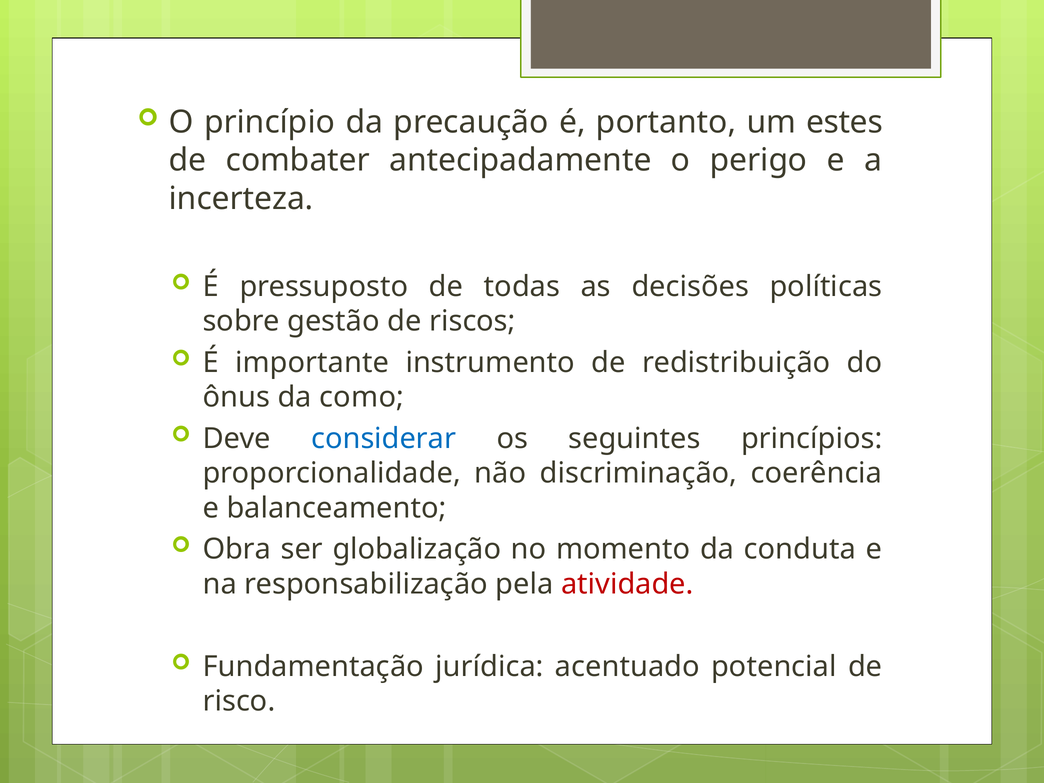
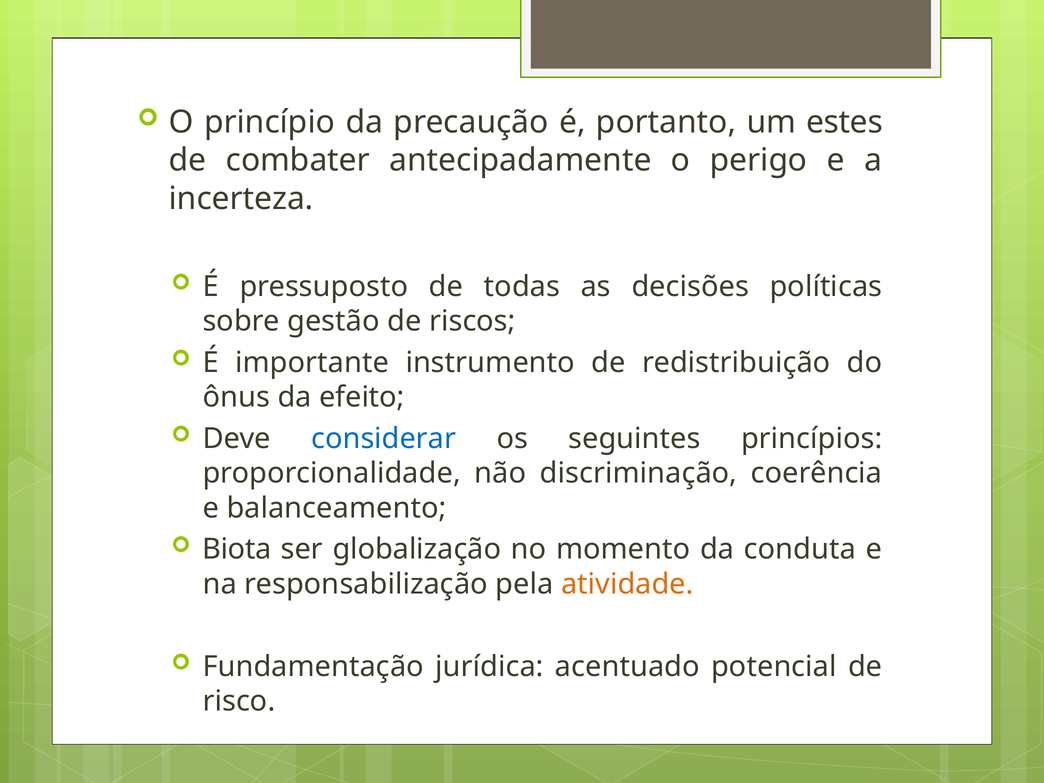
como: como -> efeito
Obra: Obra -> Biota
atividade colour: red -> orange
